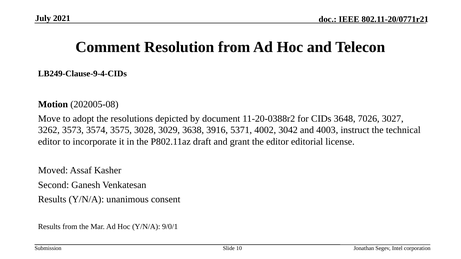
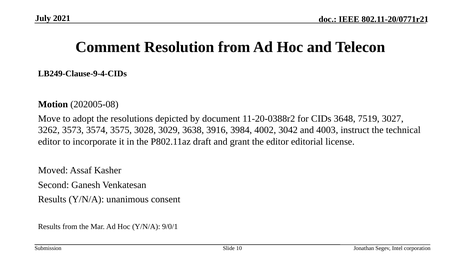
7026: 7026 -> 7519
5371: 5371 -> 3984
